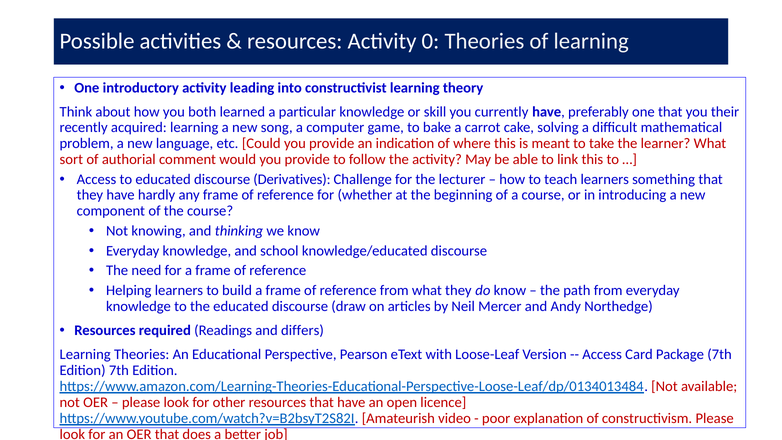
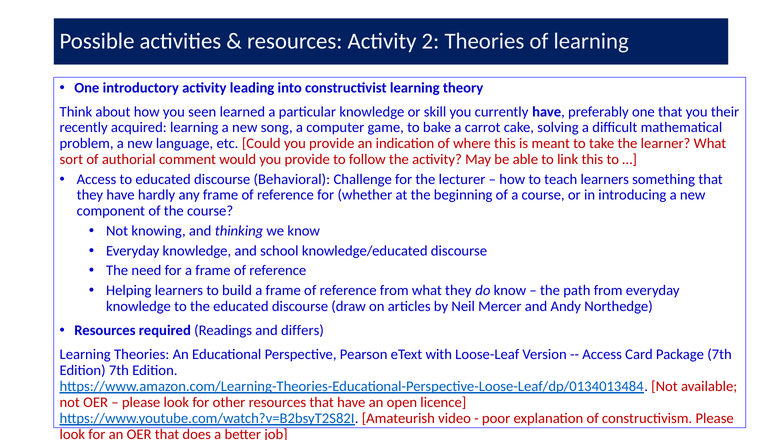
0: 0 -> 2
both: both -> seen
Derivatives: Derivatives -> Behavioral
